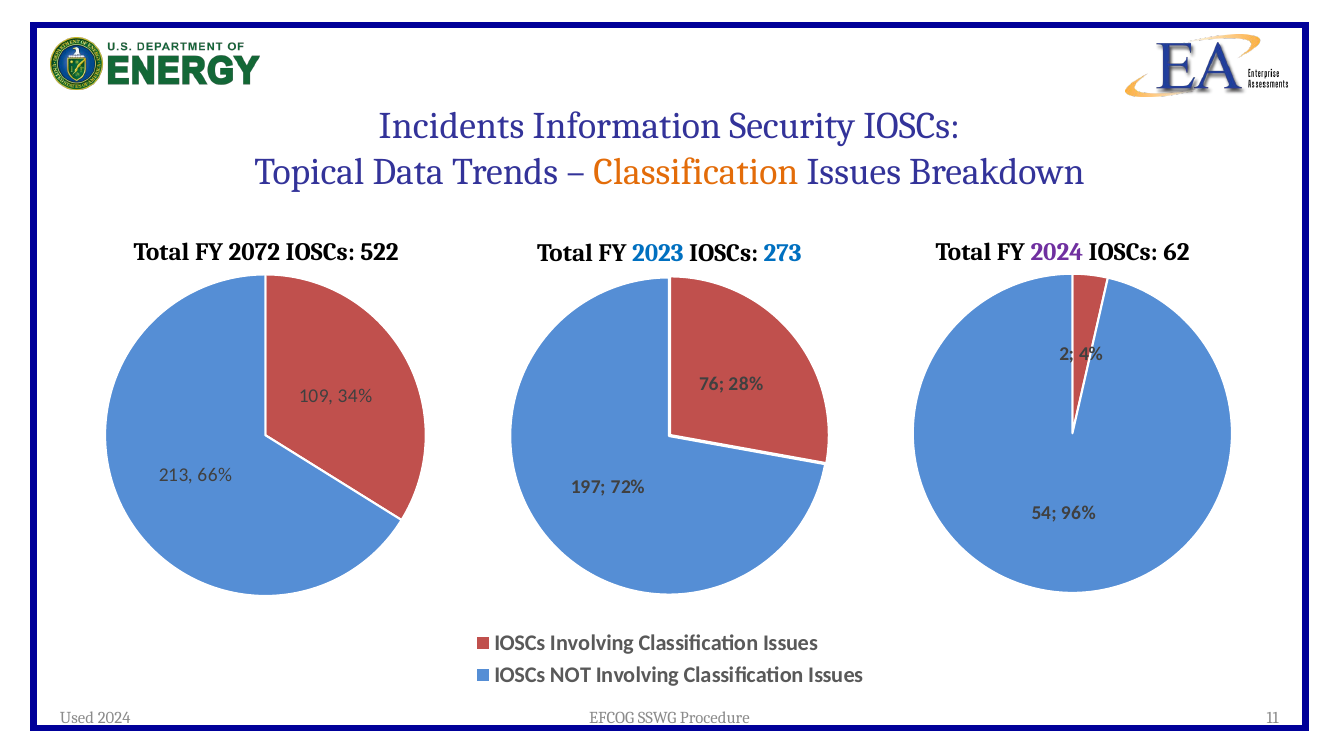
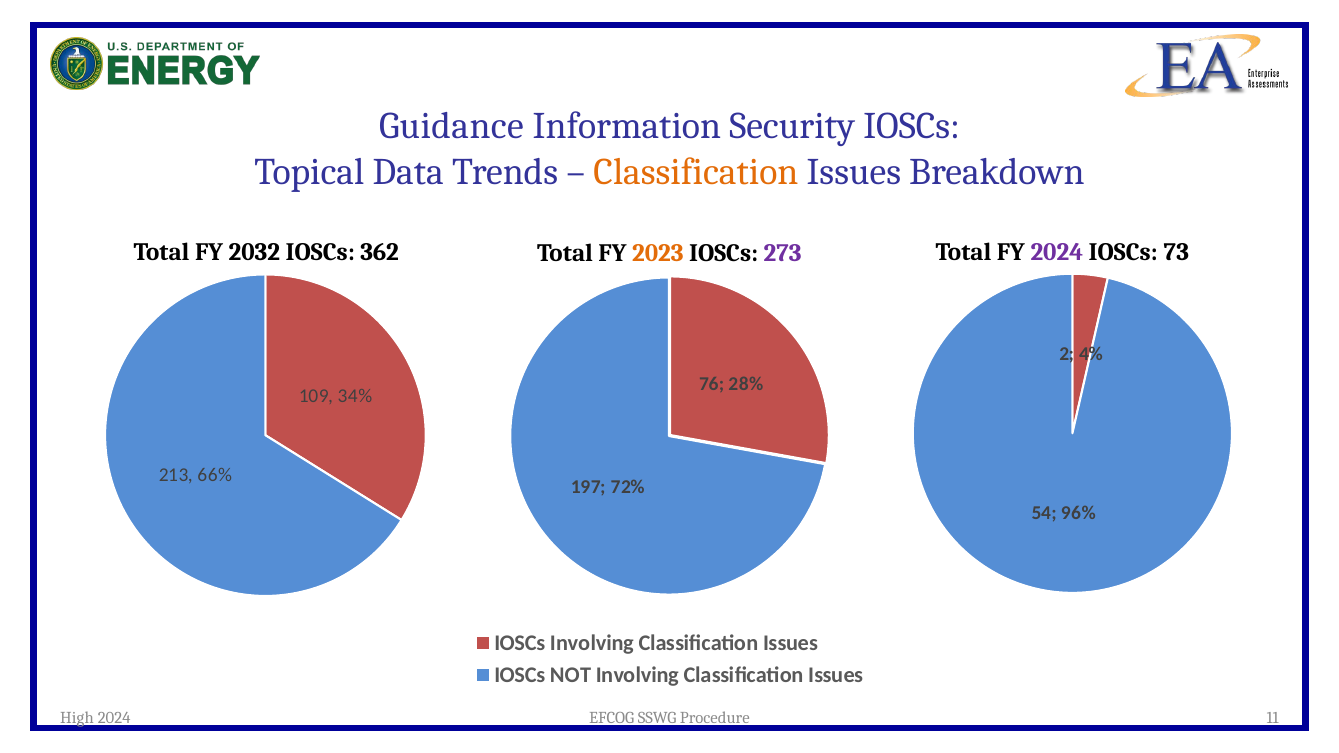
Incidents: Incidents -> Guidance
2072: 2072 -> 2032
522: 522 -> 362
62: 62 -> 73
2023 colour: blue -> orange
273 colour: blue -> purple
Used: Used -> High
